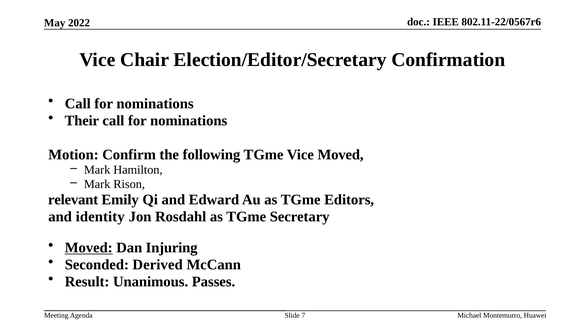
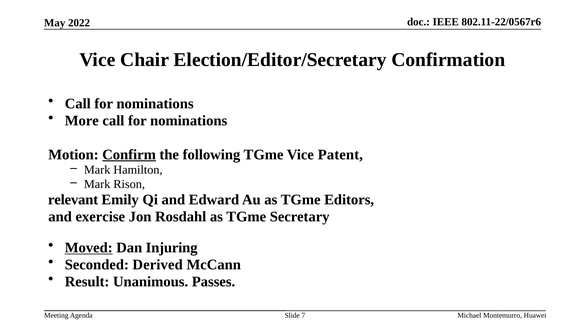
Their: Their -> More
Confirm underline: none -> present
Vice Moved: Moved -> Patent
identity: identity -> exercise
